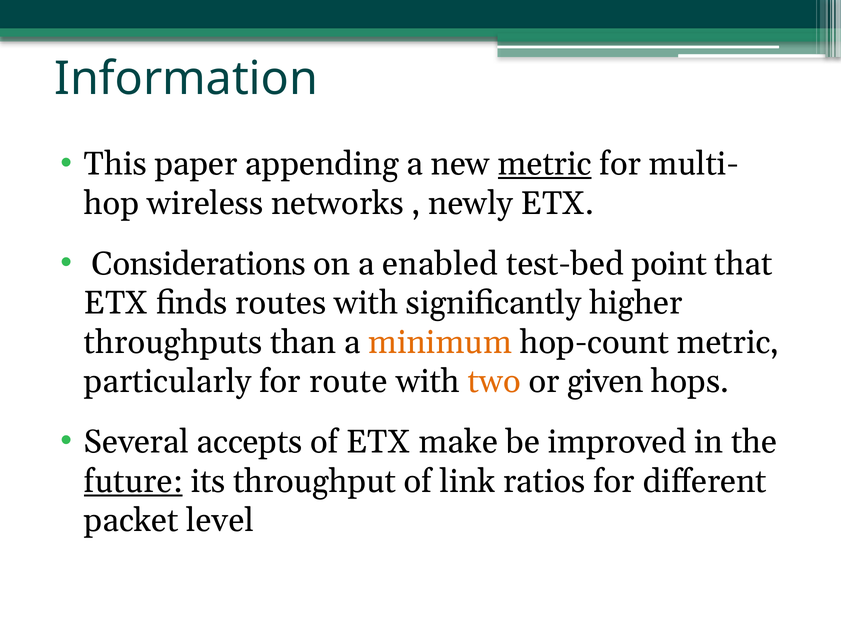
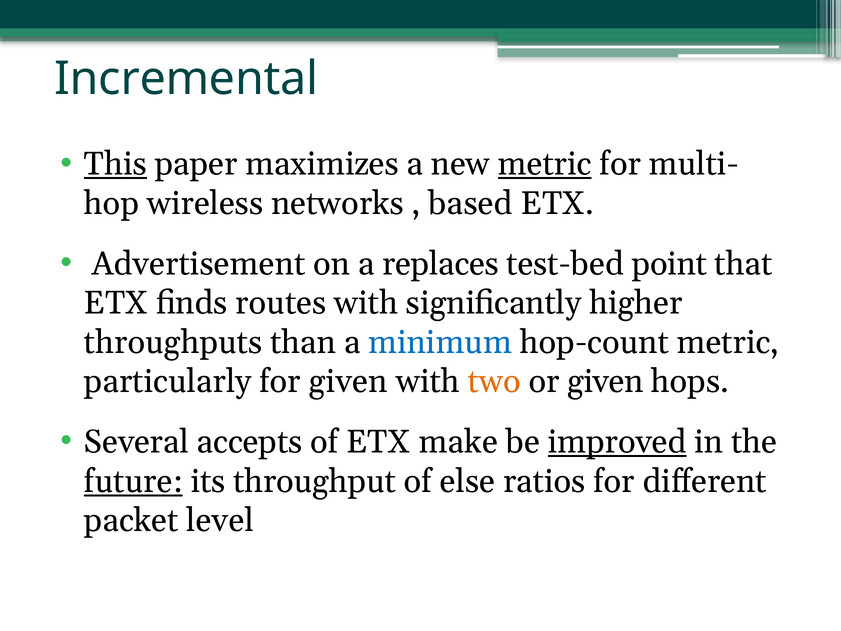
Information: Information -> Incremental
This underline: none -> present
appending: appending -> maximizes
newly: newly -> based
Considerations: Considerations -> Advertisement
enabled: enabled -> replaces
minimum colour: orange -> blue
for route: route -> given
improved underline: none -> present
link: link -> else
